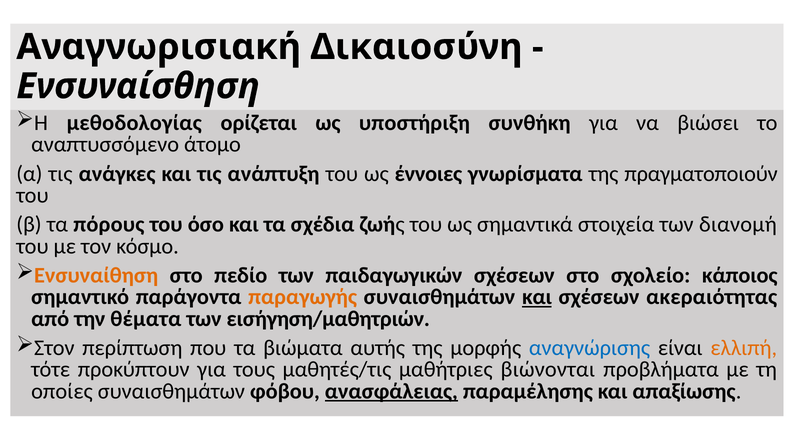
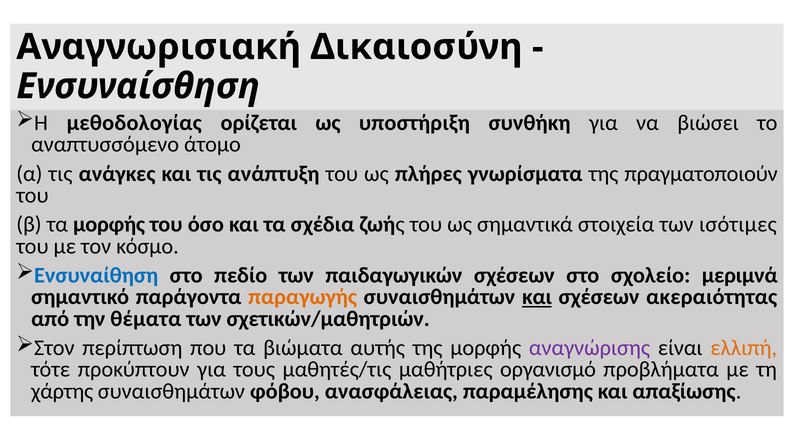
έννοιες: έννοιες -> πλήρες
τα πόρους: πόρους -> μορφής
διανομή: διανομή -> ισότιμες
Ενσυναίθηση colour: orange -> blue
κάποιος: κάποιος -> μεριμνά
εισήγηση/μαθητριών: εισήγηση/μαθητριών -> σχετικών/μαθητριών
αναγνώρισης colour: blue -> purple
βιώνονται: βιώνονται -> οργανισμό
οποίες: οποίες -> χάρτης
ανασφάλειας underline: present -> none
